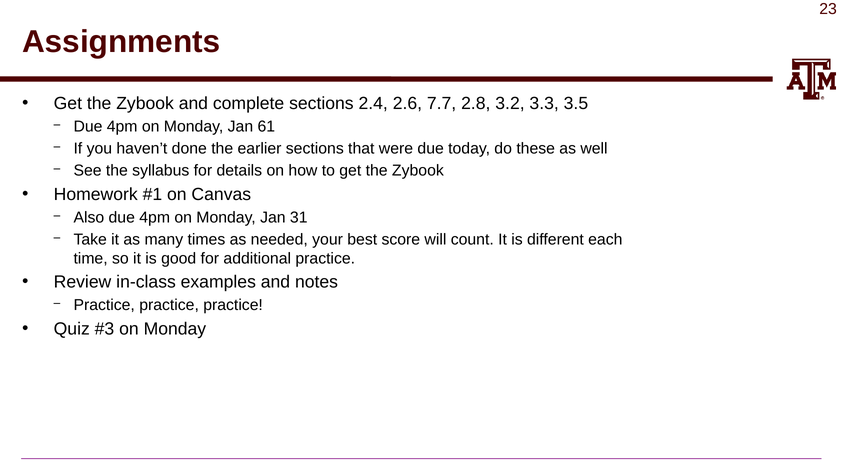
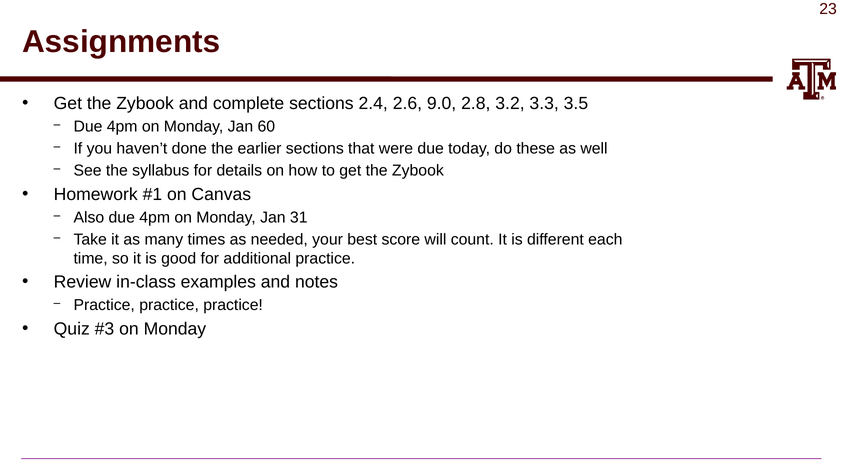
7.7: 7.7 -> 9.0
61: 61 -> 60
